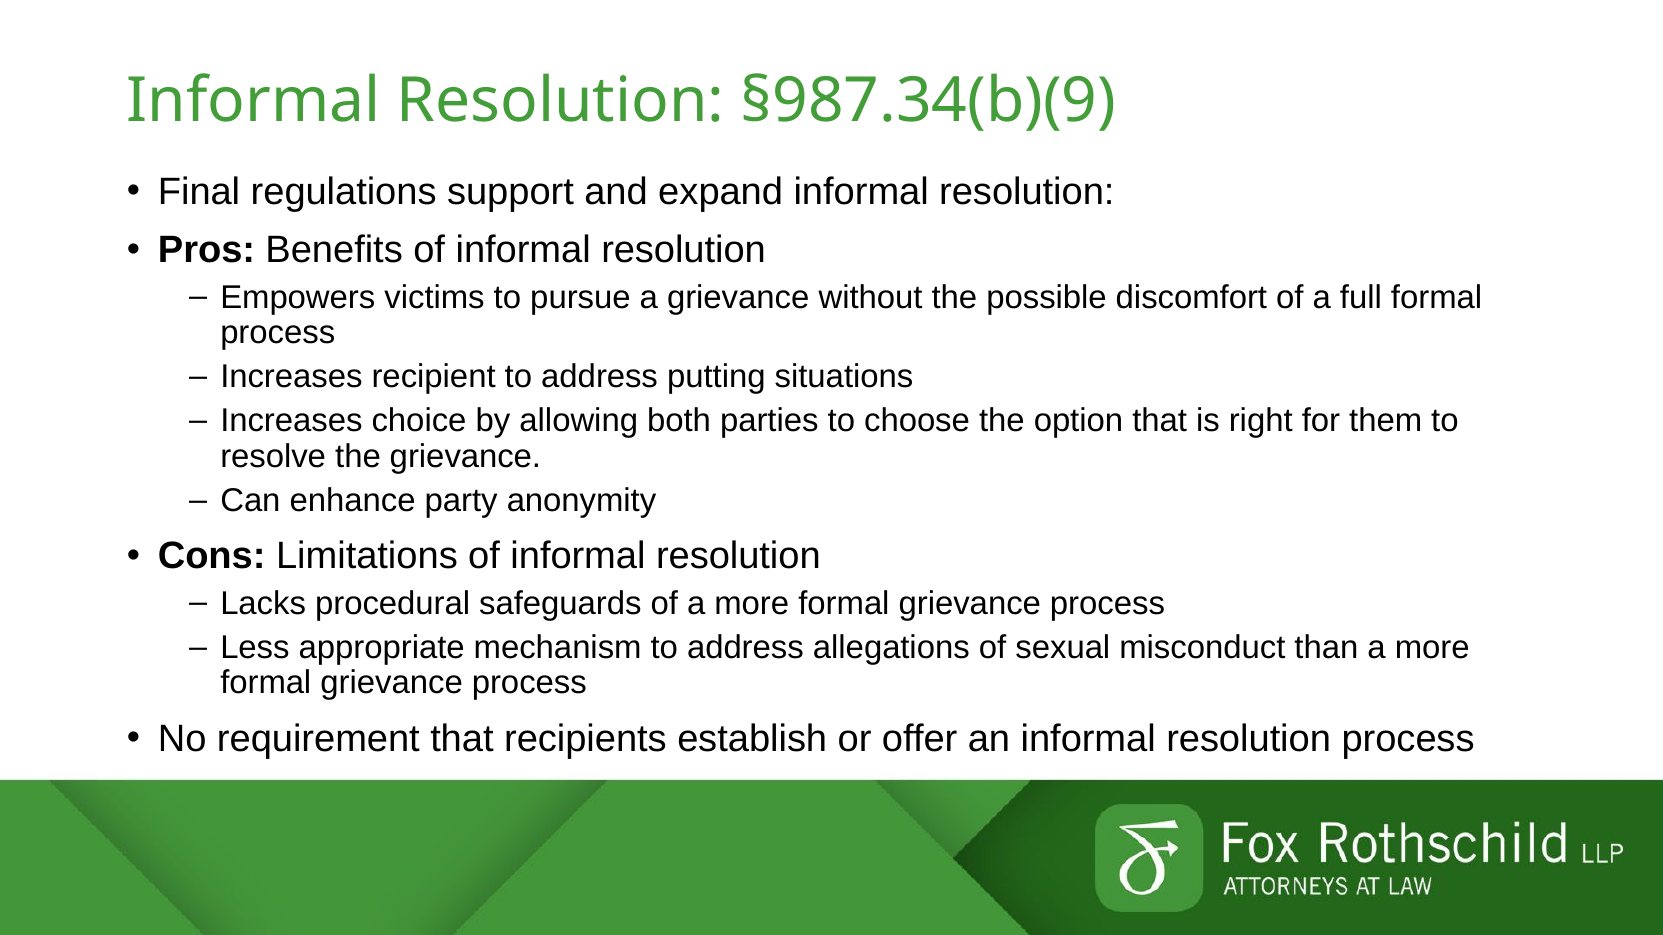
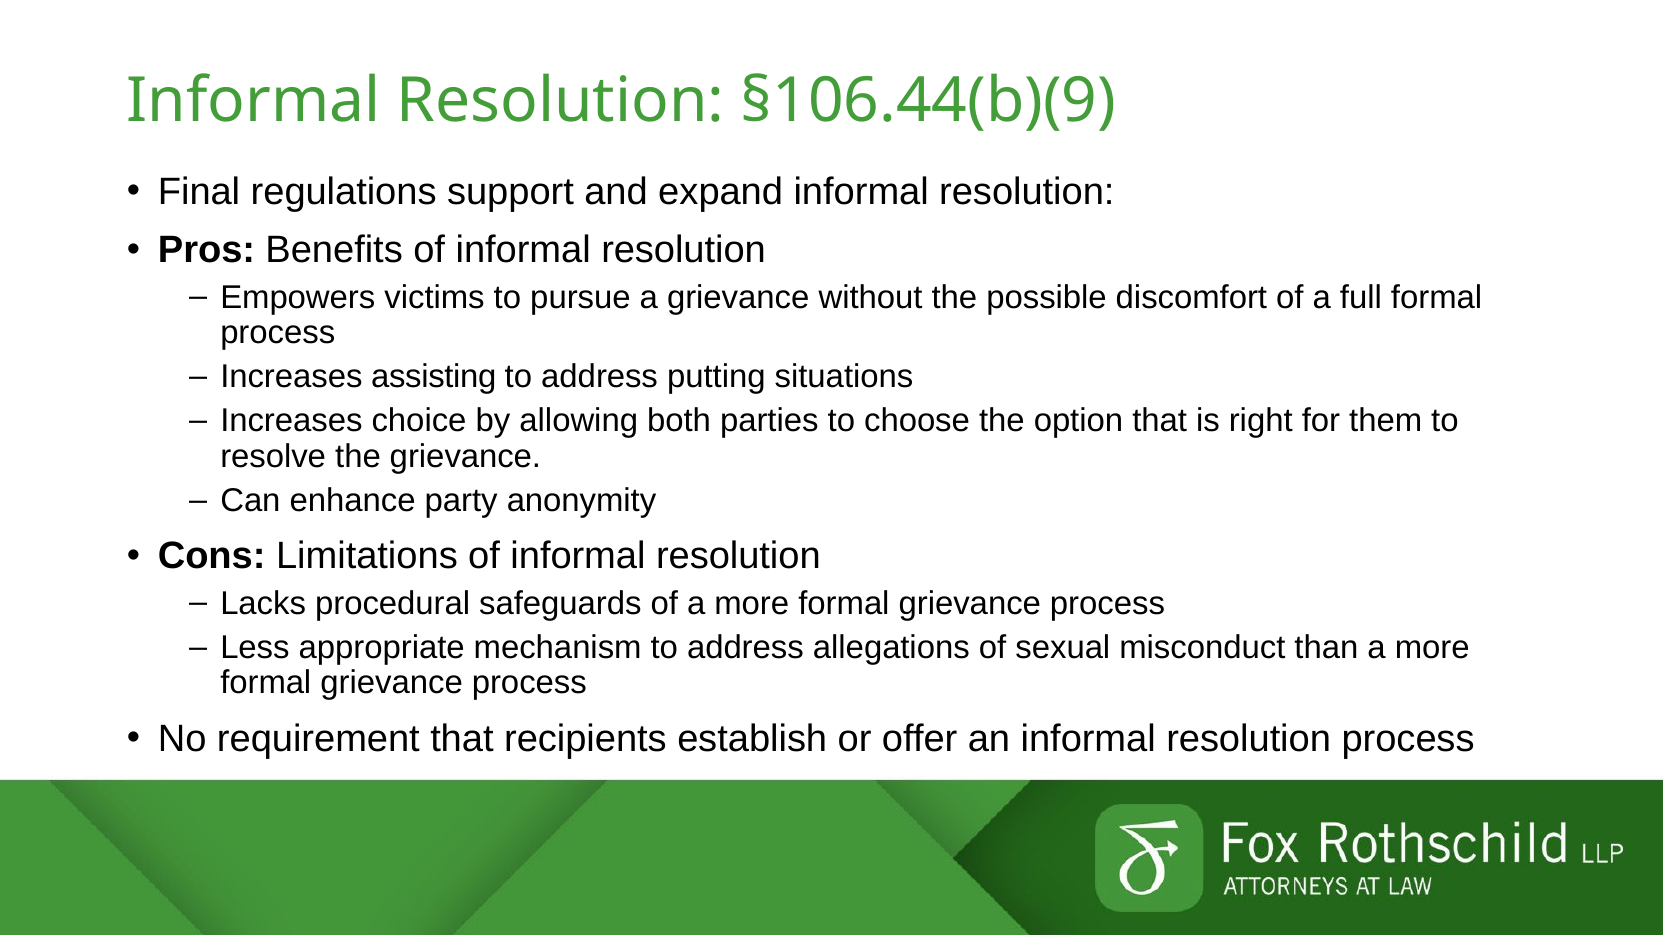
§987.34(b)(9: §987.34(b)(9 -> §106.44(b)(9
recipient: recipient -> assisting
